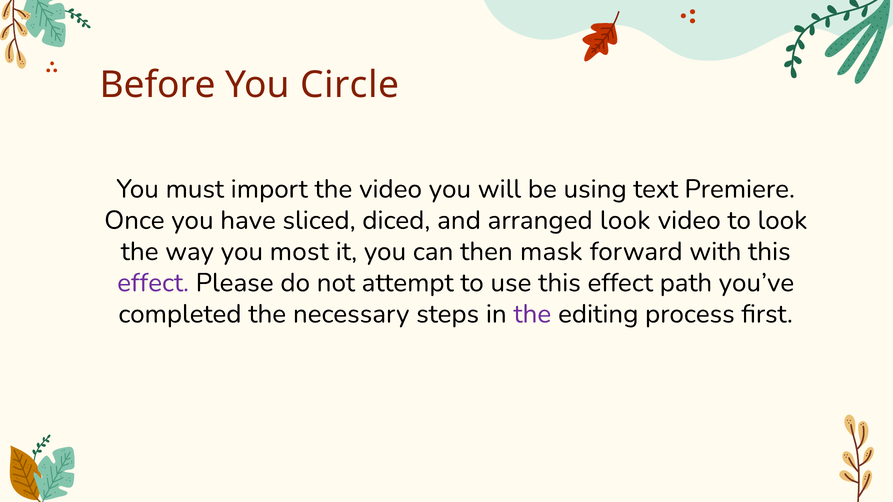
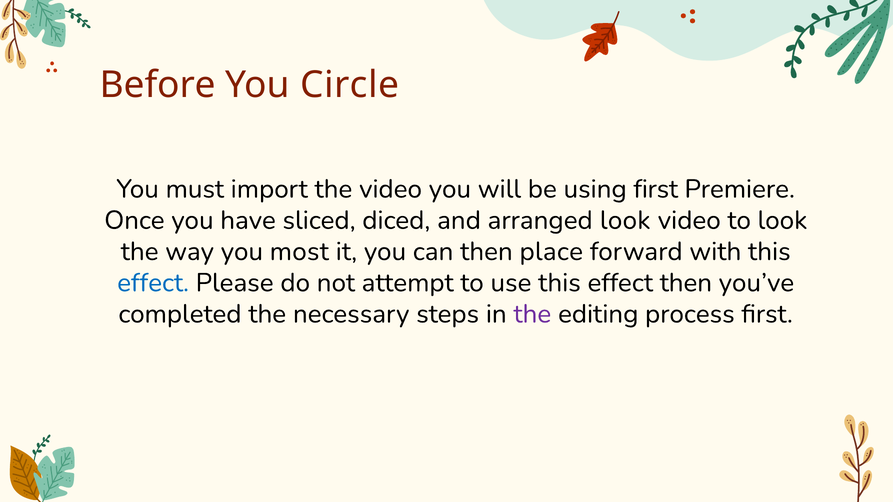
using text: text -> first
mask: mask -> place
effect at (153, 283) colour: purple -> blue
effect path: path -> then
